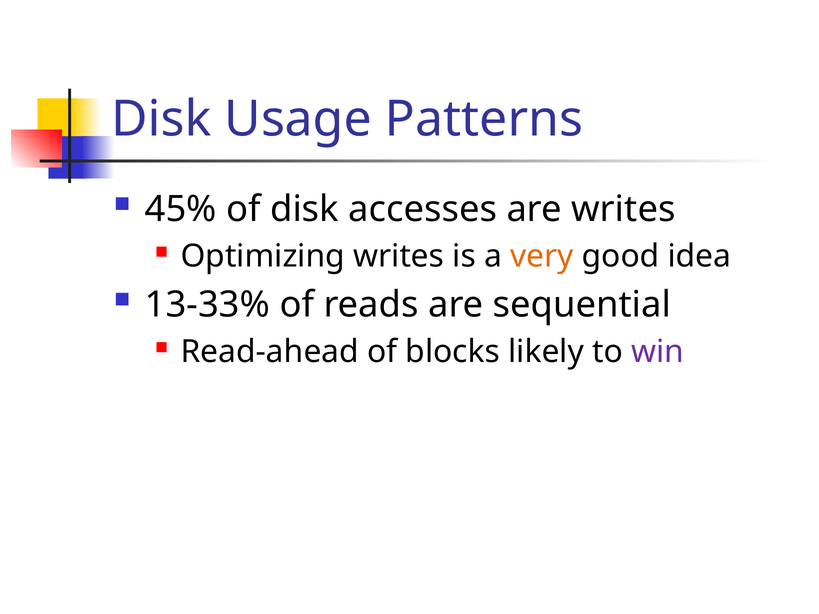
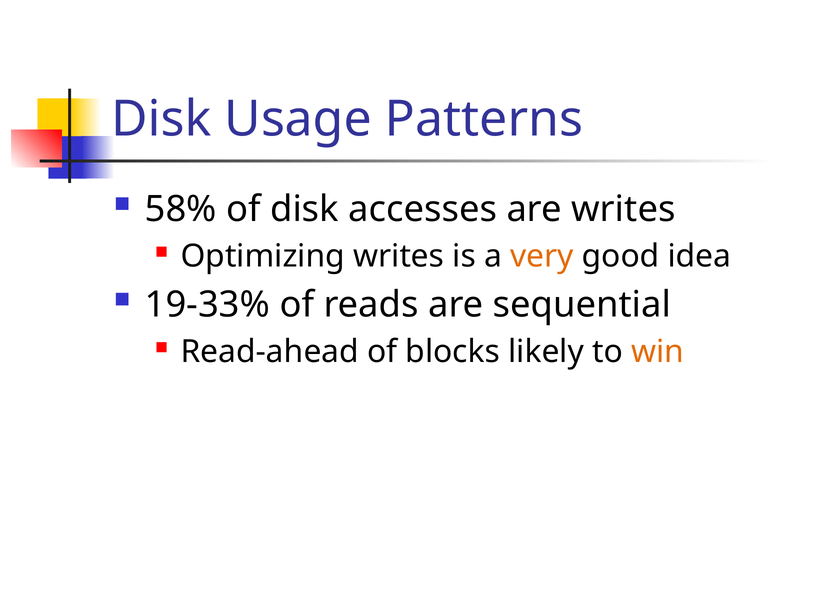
45%: 45% -> 58%
13-33%: 13-33% -> 19-33%
win colour: purple -> orange
